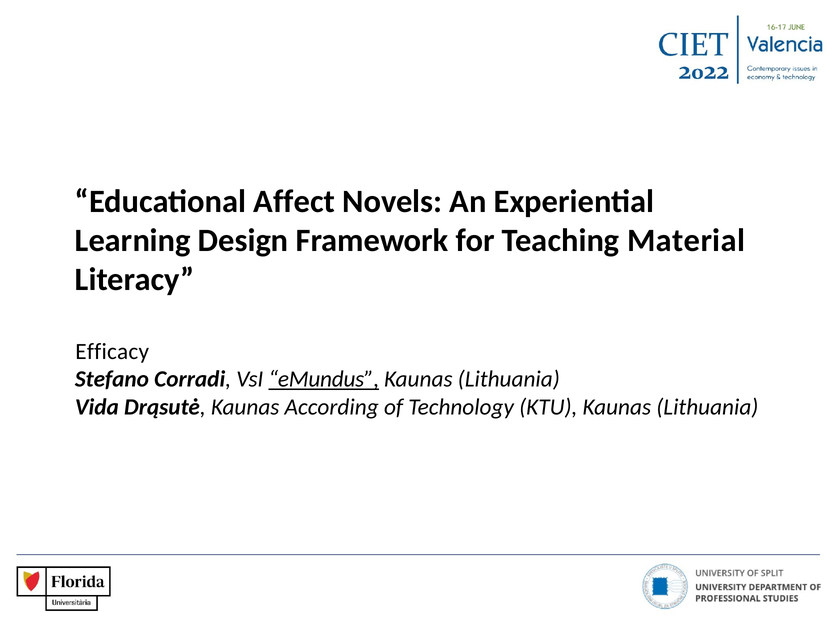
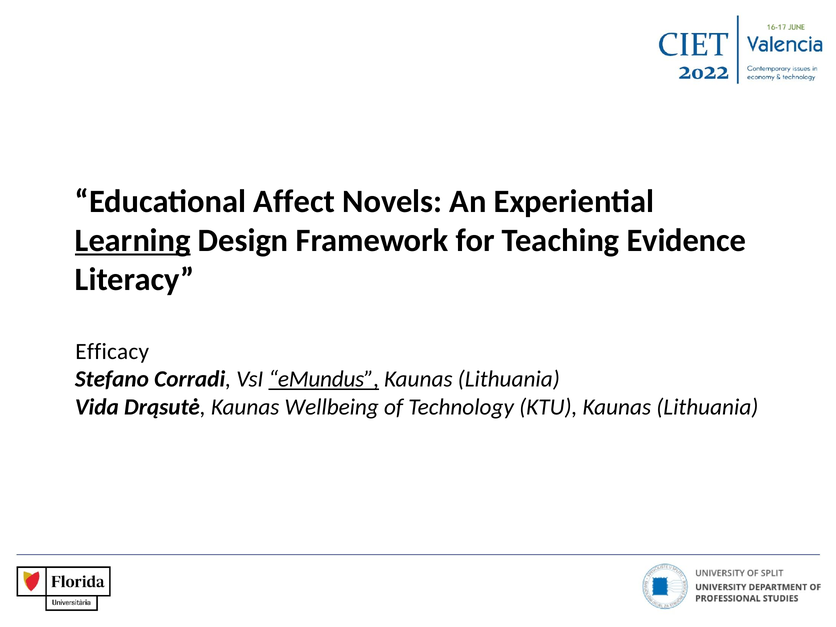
Learning underline: none -> present
Material: Material -> Evidence
According: According -> Wellbeing
